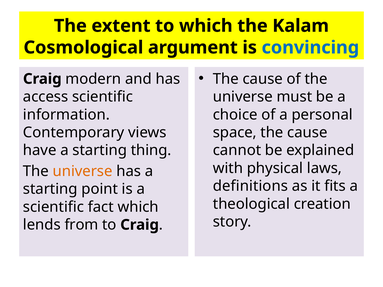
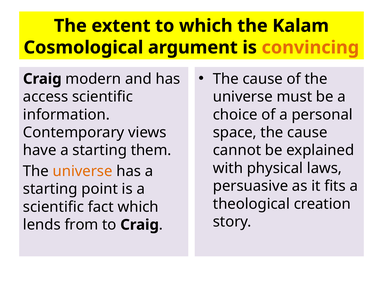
convincing colour: blue -> orange
thing: thing -> them
definitions: definitions -> persuasive
